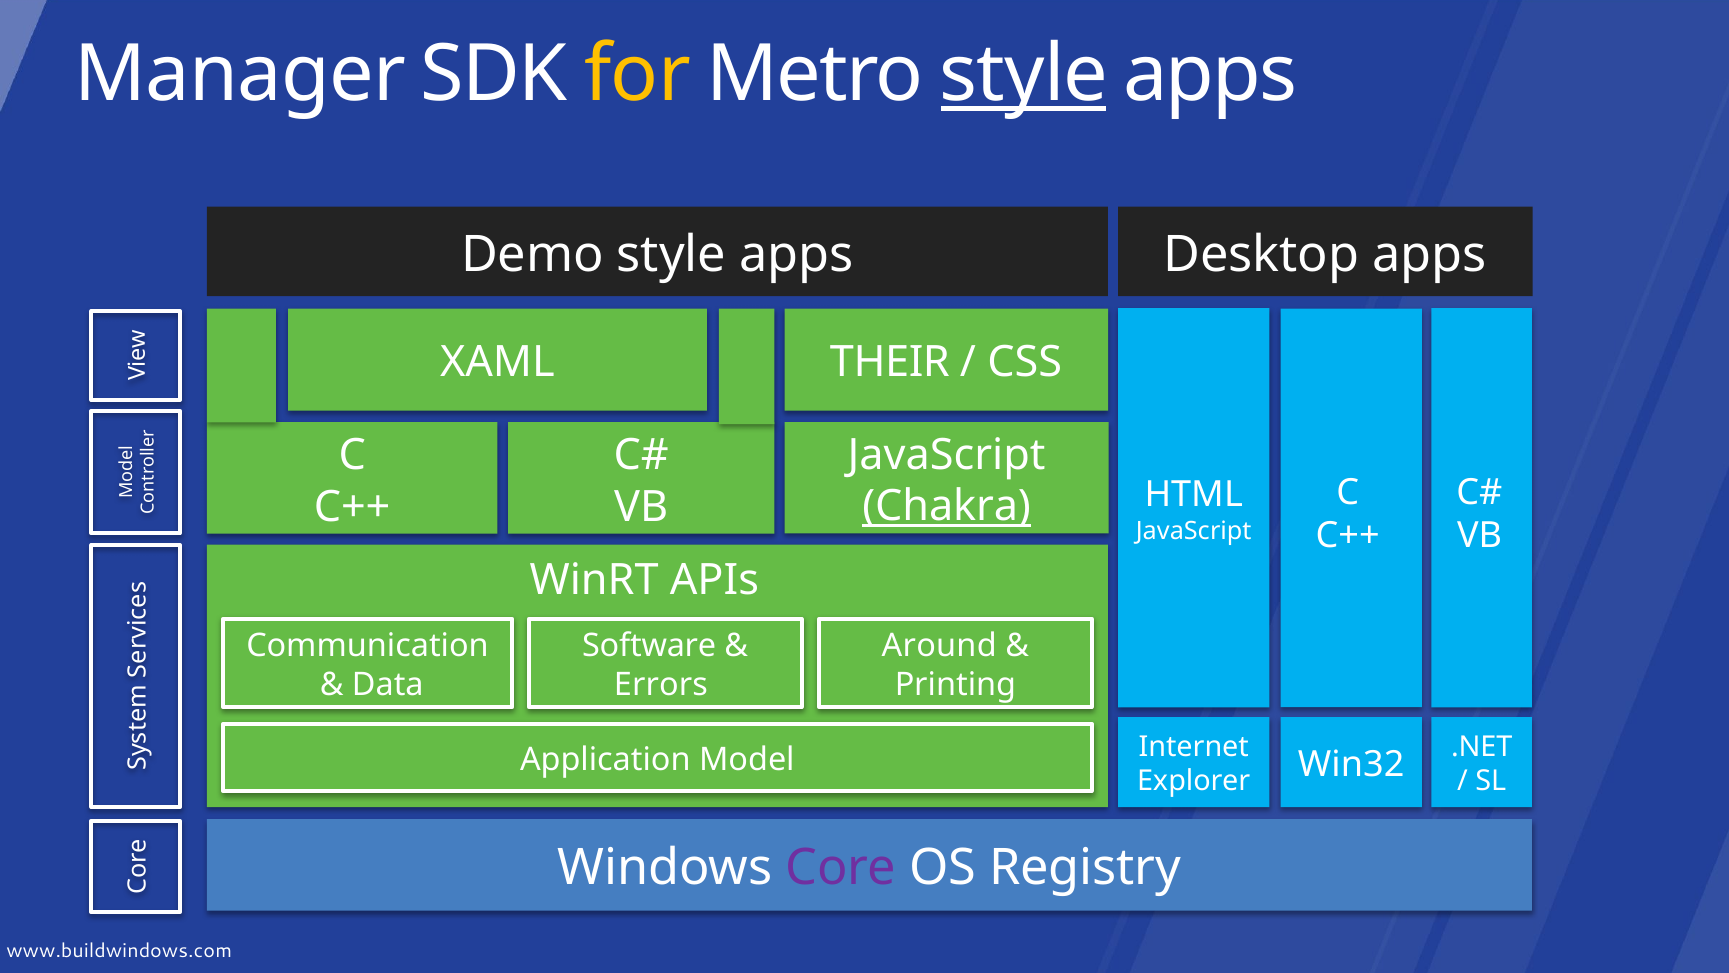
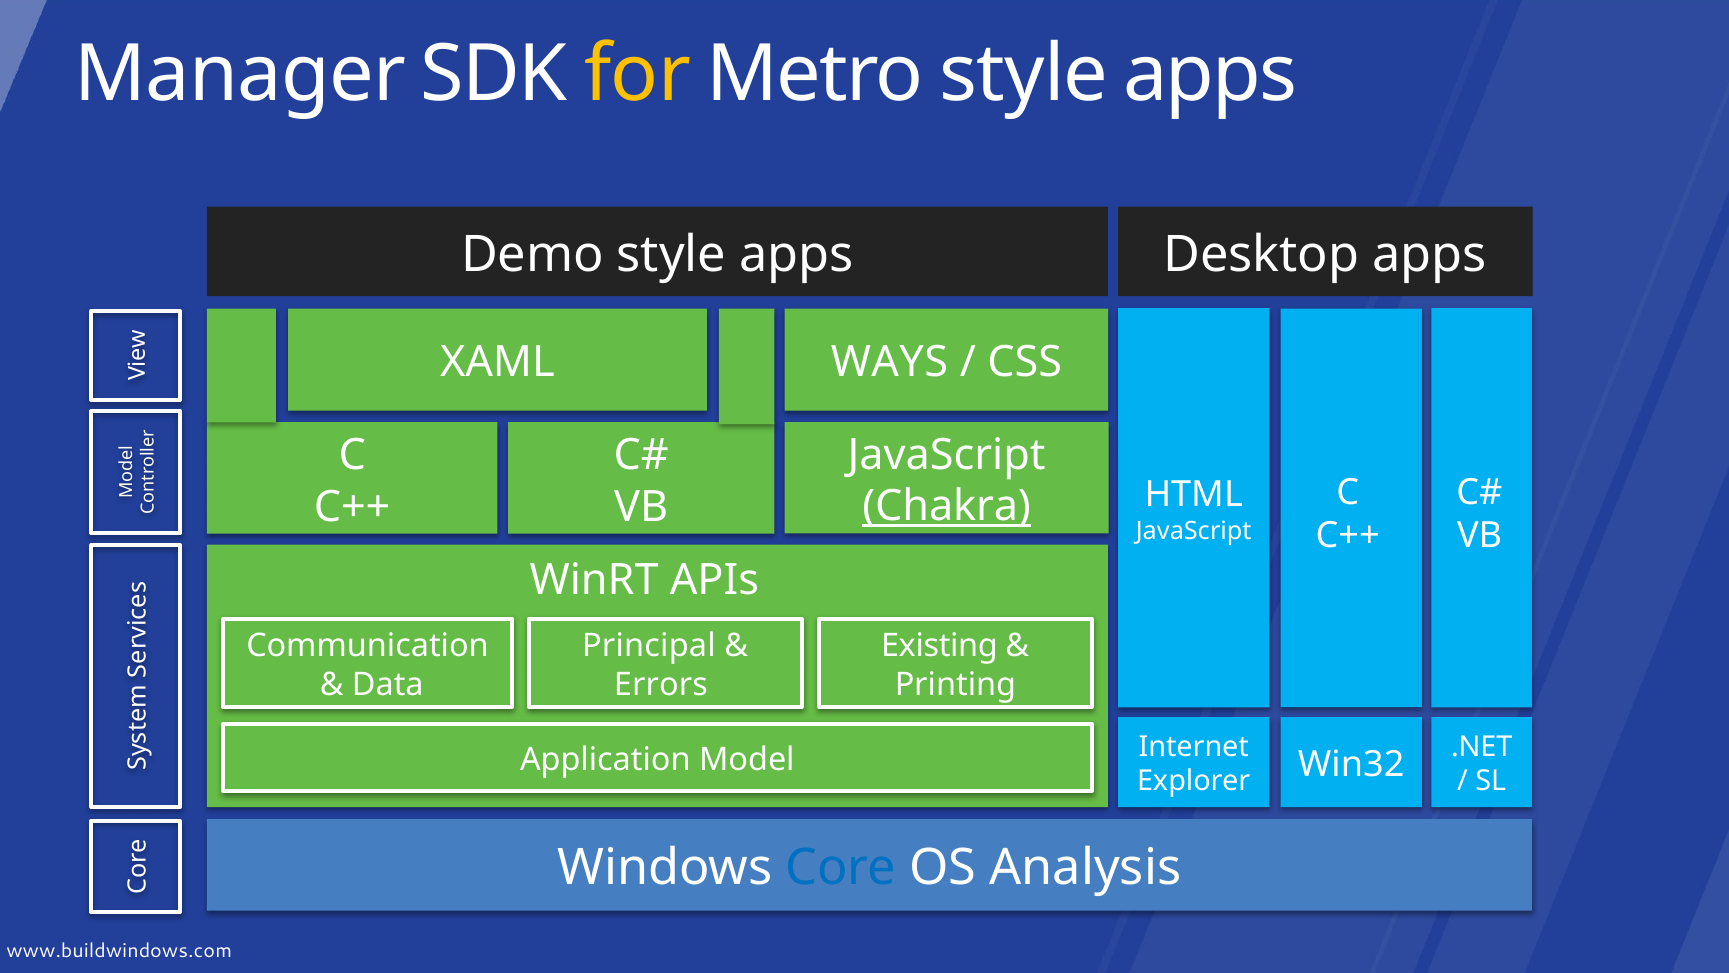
style at (1024, 75) underline: present -> none
THEIR: THEIR -> WAYS
Software: Software -> Principal
Around: Around -> Existing
Core colour: purple -> blue
Registry: Registry -> Analysis
